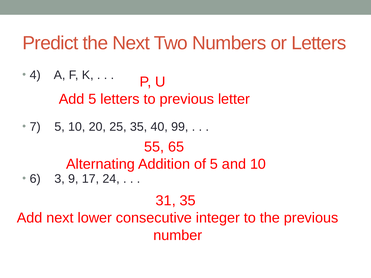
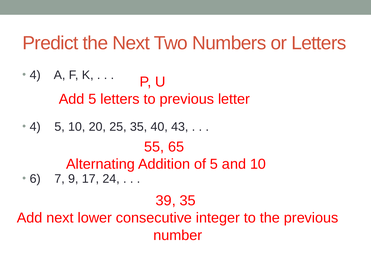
7 at (35, 127): 7 -> 4
99: 99 -> 43
3: 3 -> 7
31: 31 -> 39
